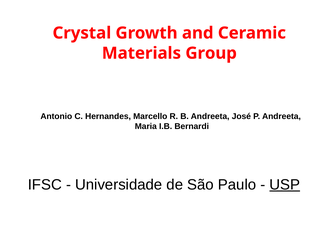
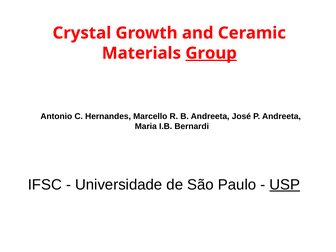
Group underline: none -> present
